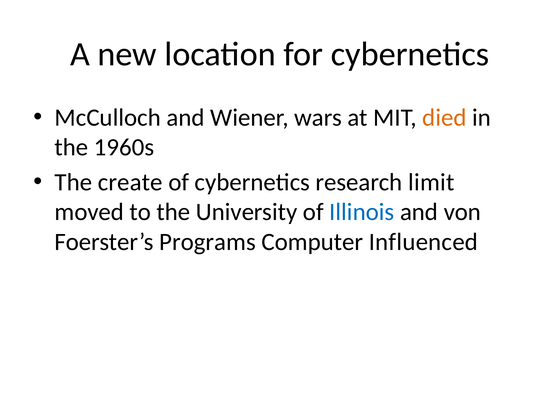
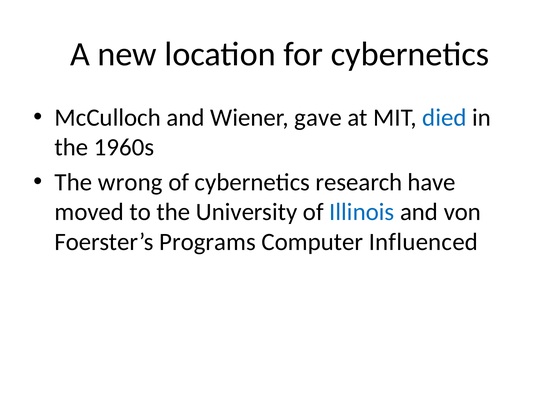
wars: wars -> gave
died colour: orange -> blue
create: create -> wrong
limit: limit -> have
